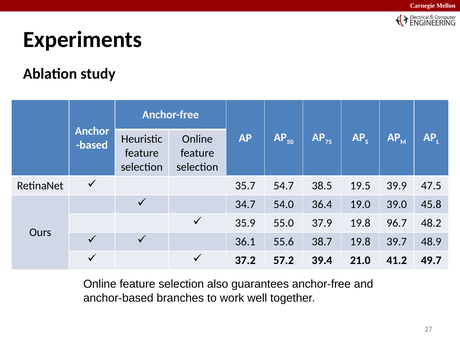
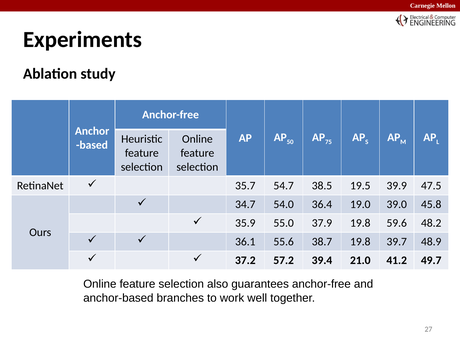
96.7: 96.7 -> 59.6
